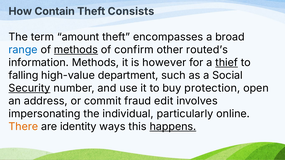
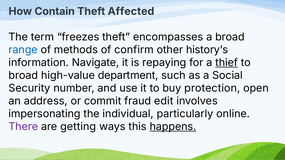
Consists: Consists -> Affected
amount: amount -> freezes
methods at (76, 50) underline: present -> none
routed’s: routed’s -> history’s
information Methods: Methods -> Navigate
however: however -> repaying
falling at (23, 75): falling -> broad
Security underline: present -> none
There colour: orange -> purple
identity: identity -> getting
